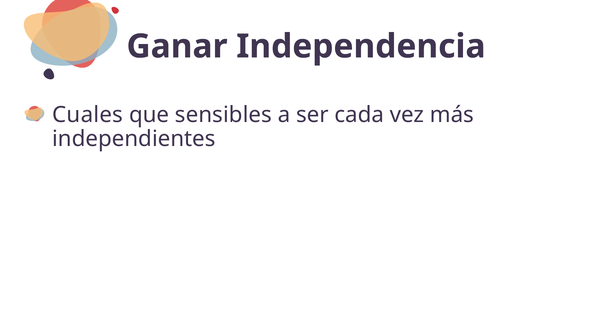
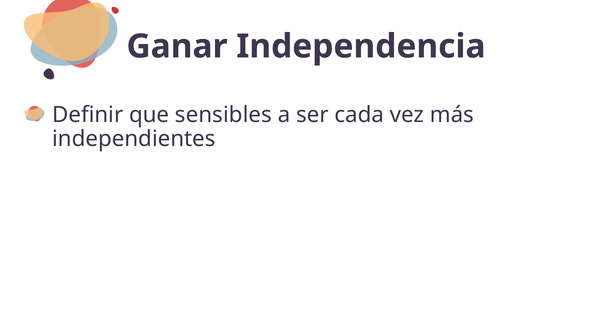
Cuales: Cuales -> Definir
